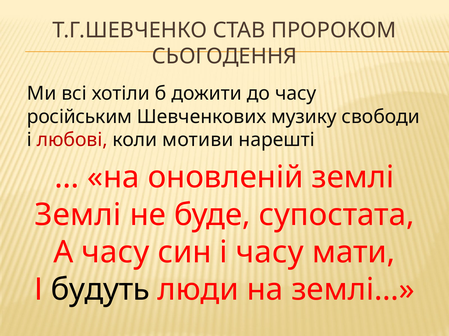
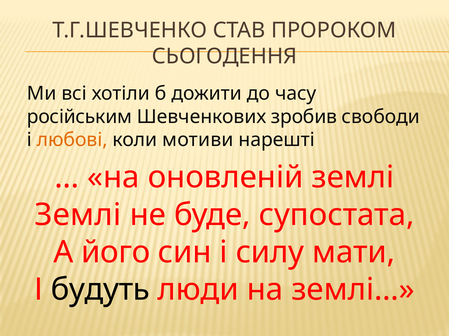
музику: музику -> зробив
любові colour: red -> orange
А часу: часу -> його
і часу: часу -> силу
